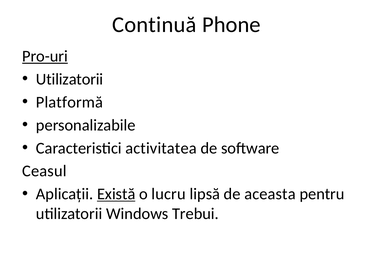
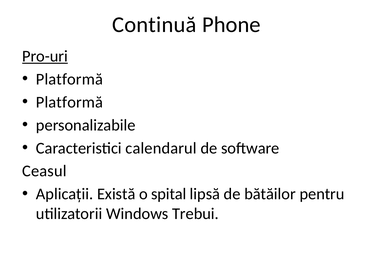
Utilizatorii at (70, 79): Utilizatorii -> Platformă
activitatea: activitatea -> calendarul
Există underline: present -> none
lucru: lucru -> spital
aceasta: aceasta -> bătăilor
